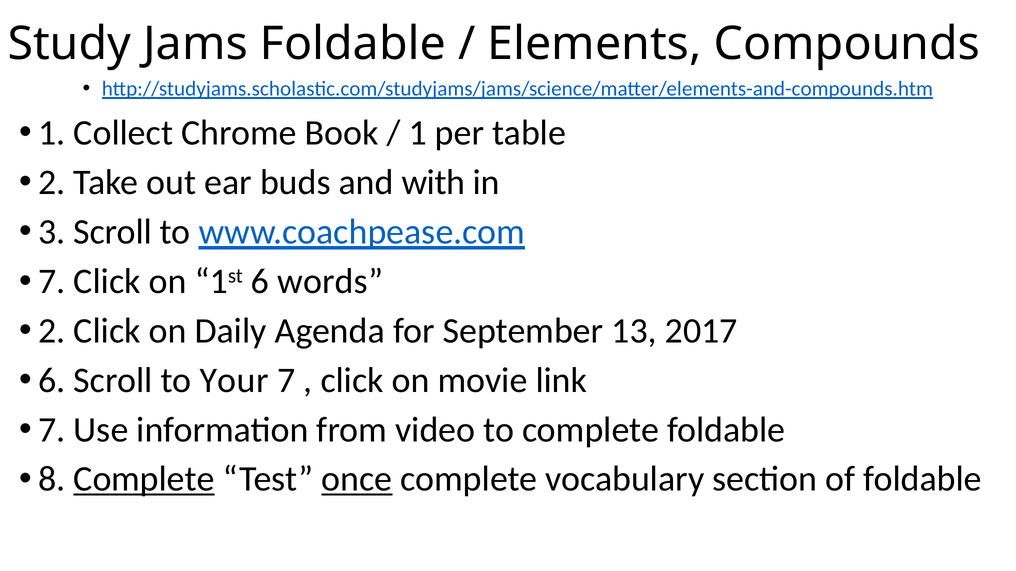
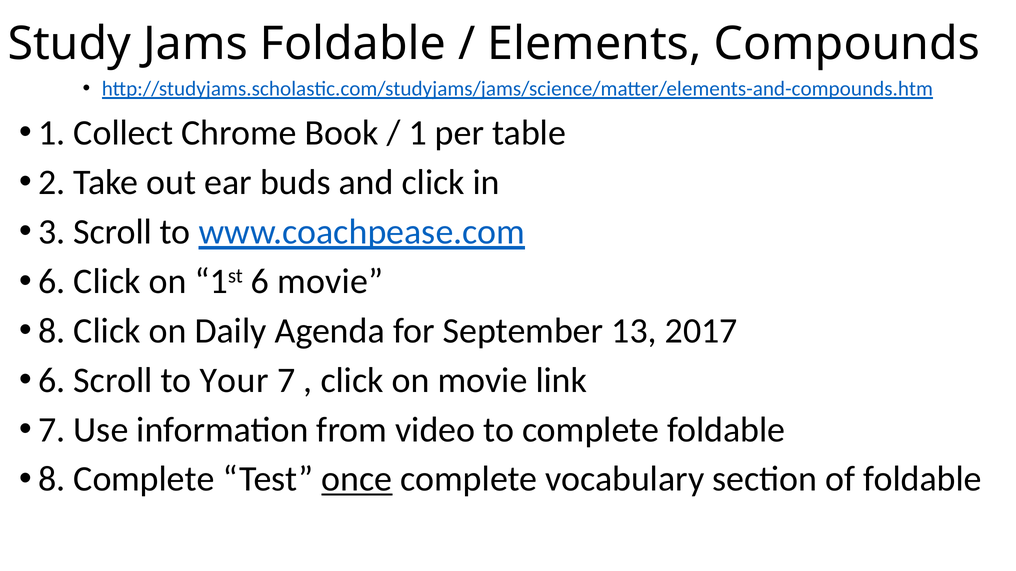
and with: with -> click
7 at (52, 282): 7 -> 6
6 words: words -> movie
2 at (52, 331): 2 -> 8
Complete at (144, 479) underline: present -> none
